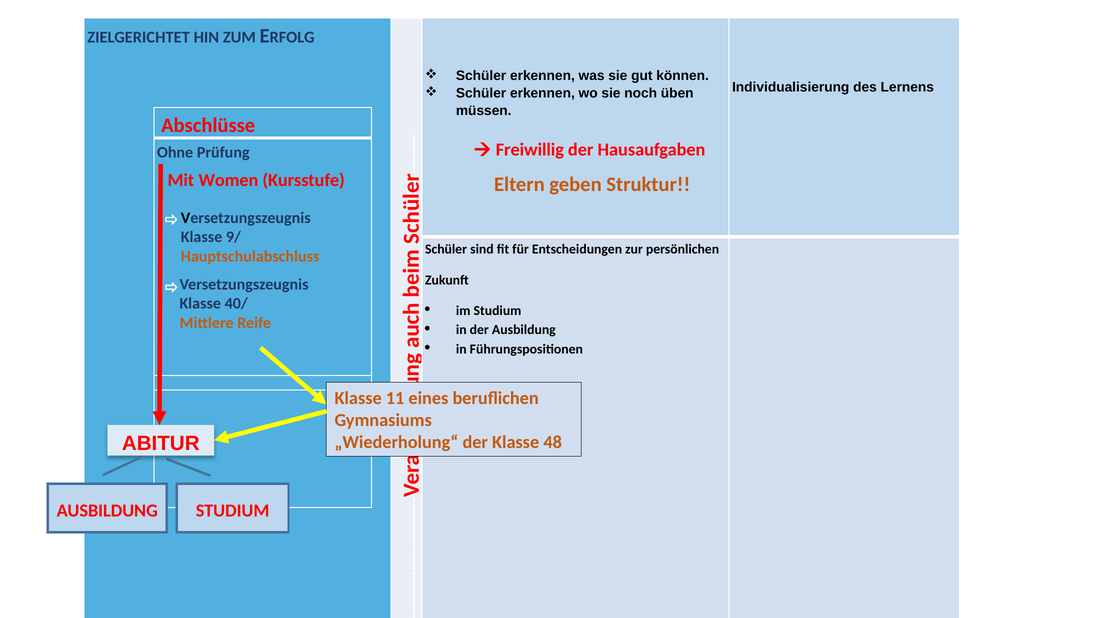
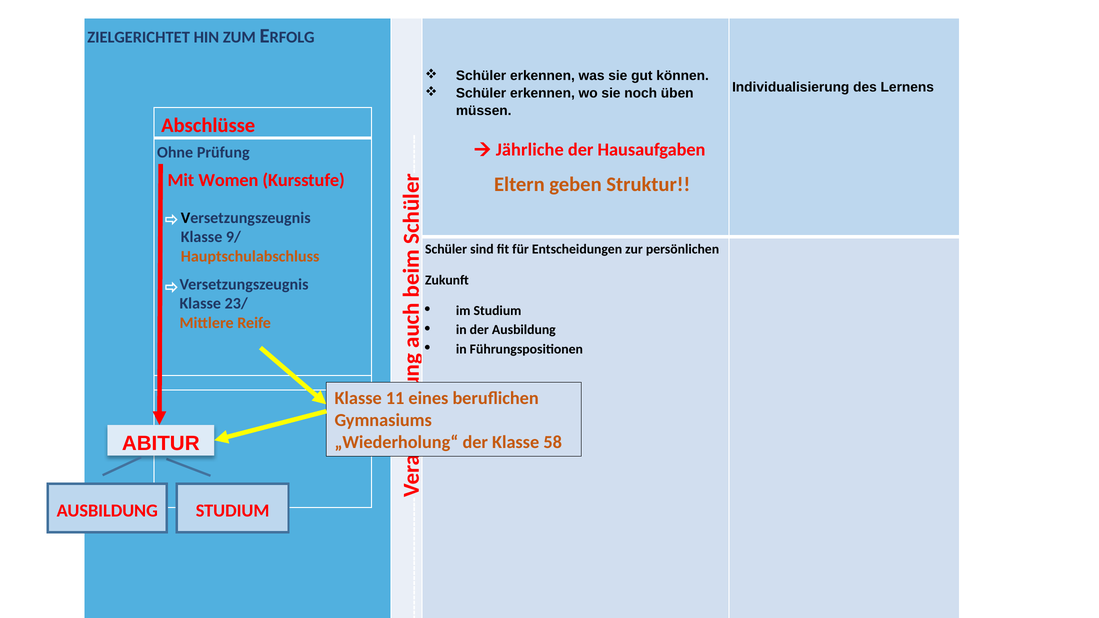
Freiwillig: Freiwillig -> Jährliche
40/: 40/ -> 23/
48: 48 -> 58
